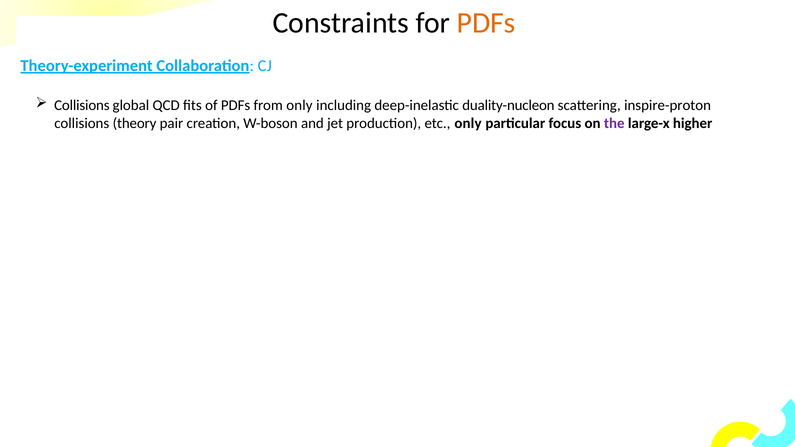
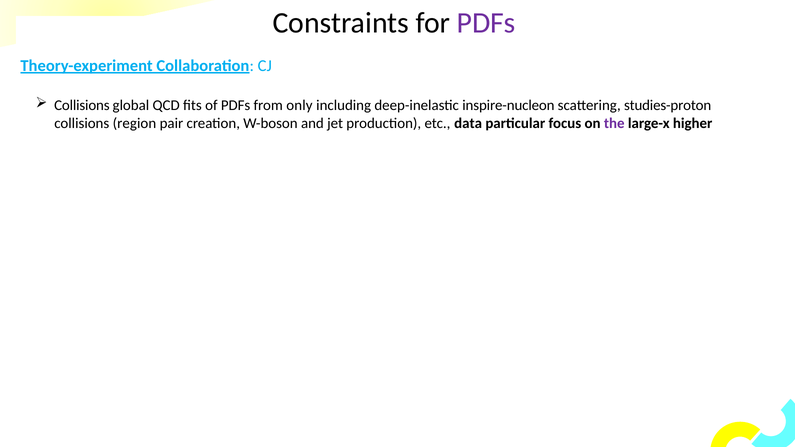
PDFs at (486, 23) colour: orange -> purple
duality-nucleon: duality-nucleon -> inspire-nucleon
inspire-proton: inspire-proton -> studies-proton
theory: theory -> region
etc only: only -> data
